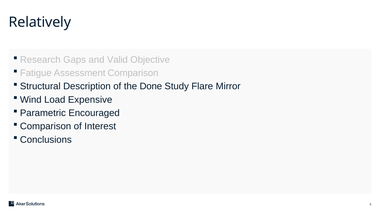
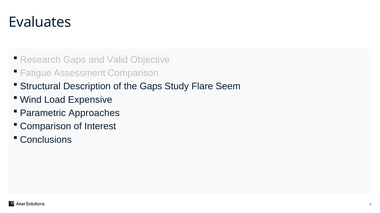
Relatively: Relatively -> Evaluates
the Done: Done -> Gaps
Mirror: Mirror -> Seem
Encouraged: Encouraged -> Approaches
